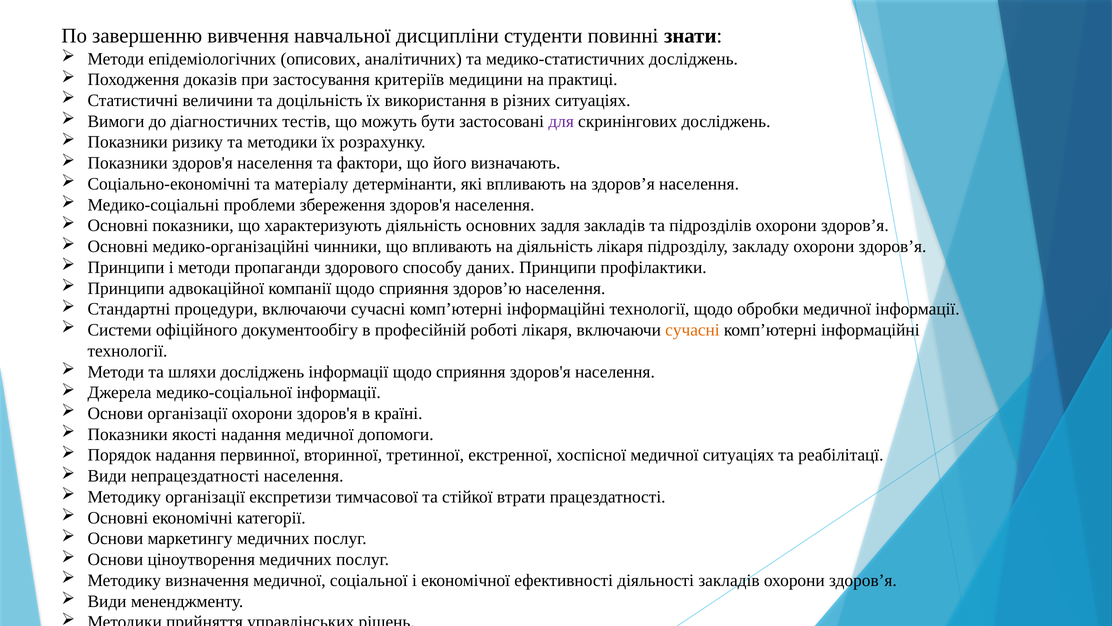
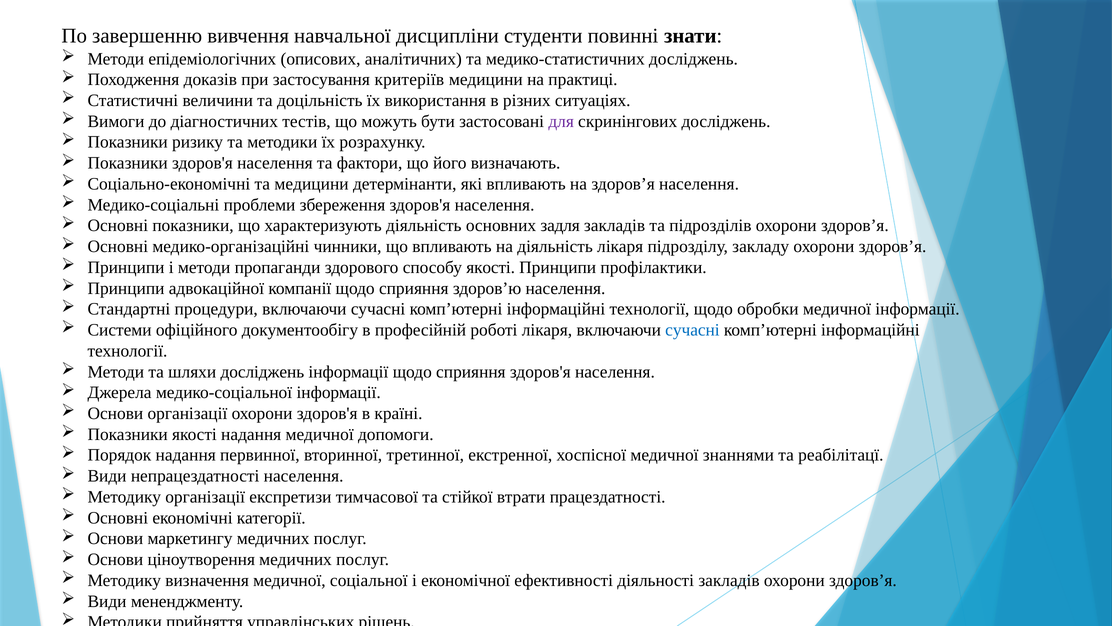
та матеріалу: матеріалу -> медицини
способу даних: даних -> якості
сучасні at (692, 330) colour: orange -> blue
медичної ситуаціях: ситуаціях -> знаннями
